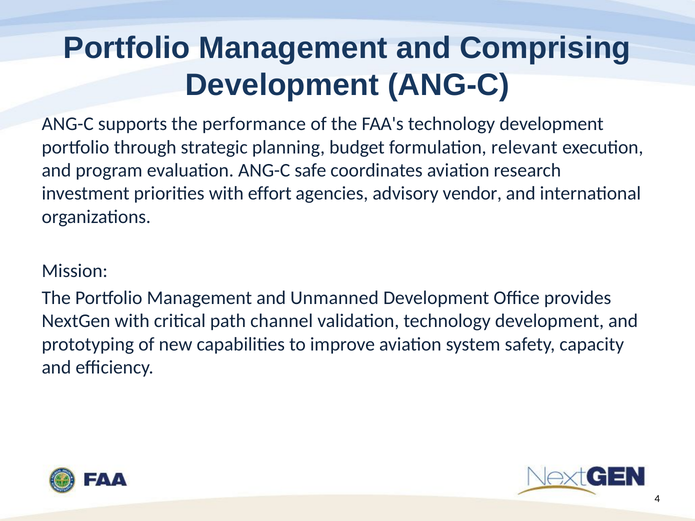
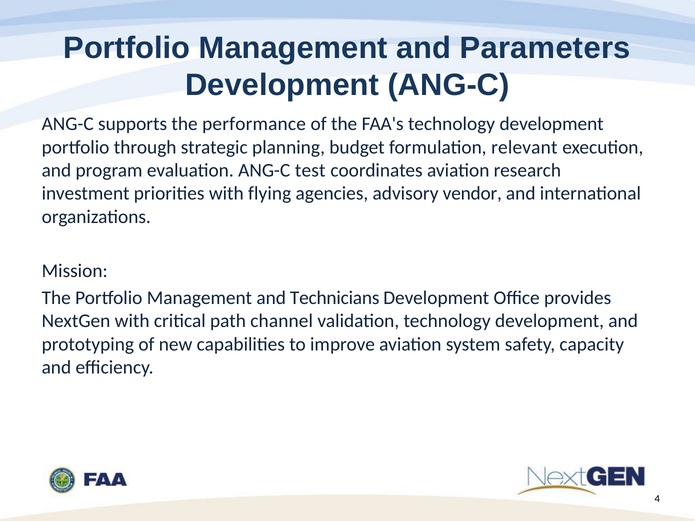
Comprising: Comprising -> Parameters
safe: safe -> test
effort: effort -> flying
Unmanned: Unmanned -> Technicians
